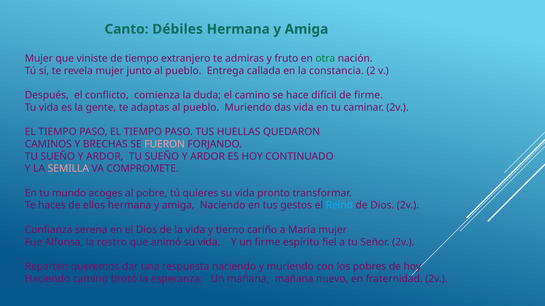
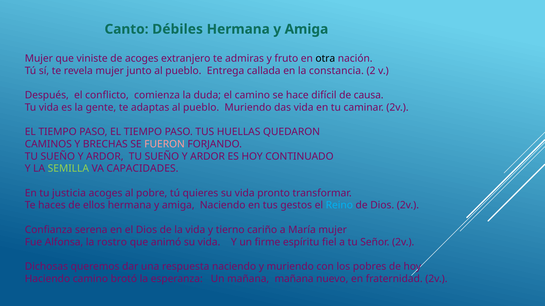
de tiempo: tiempo -> acoges
otra colour: green -> black
de firme: firme -> causa
SEMILLA colour: pink -> light green
COMPROMETE: COMPROMETE -> CAPACIDADES
mundo: mundo -> justicia
Reparten: Reparten -> Dichosas
